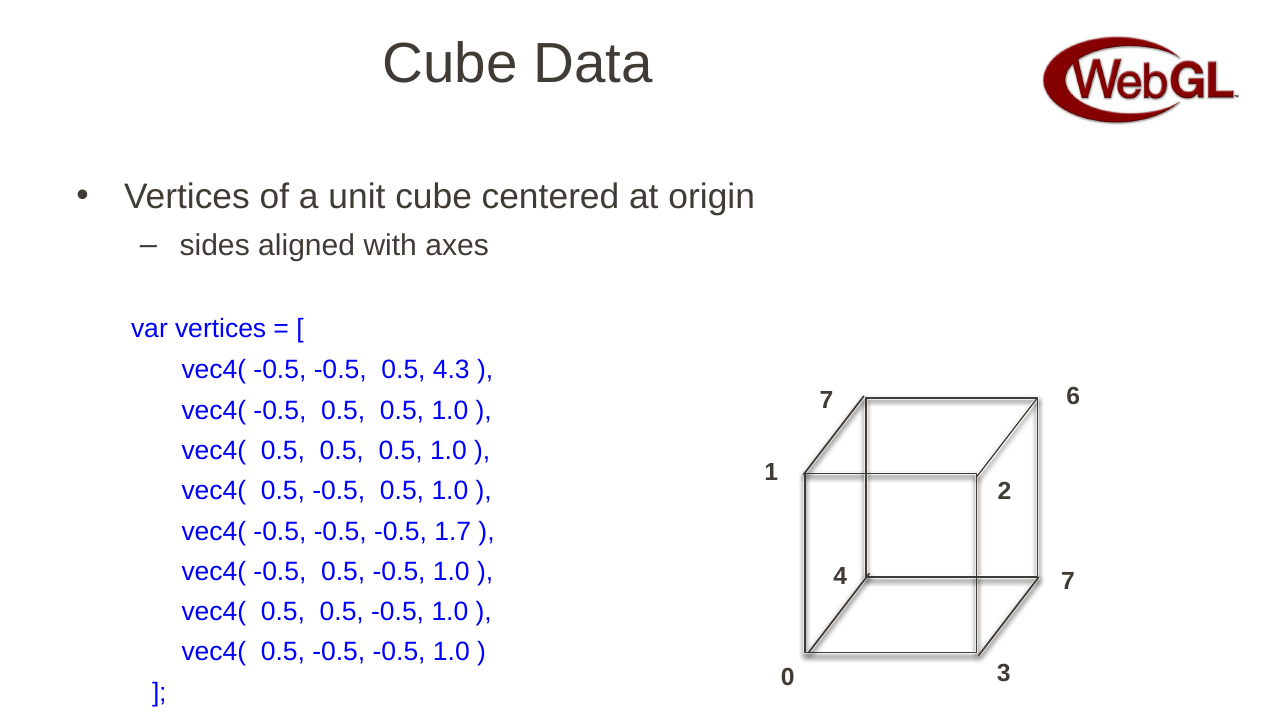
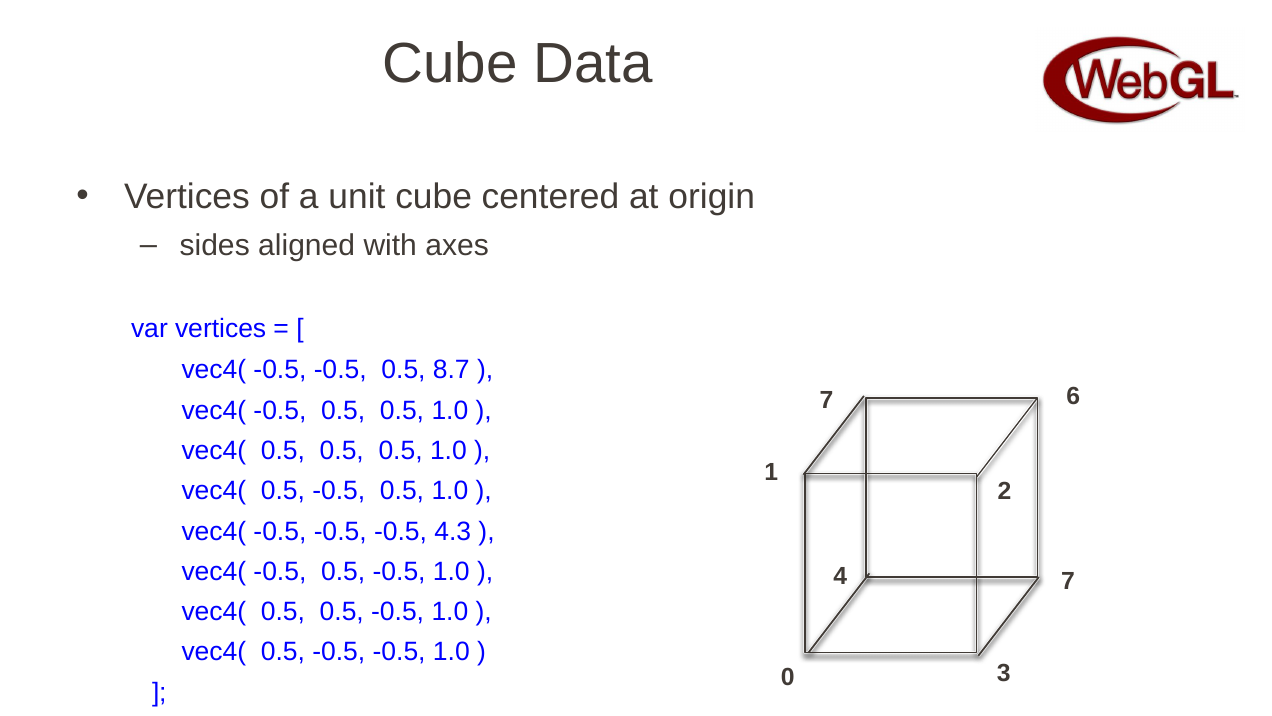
4.3: 4.3 -> 8.7
1.7: 1.7 -> 4.3
